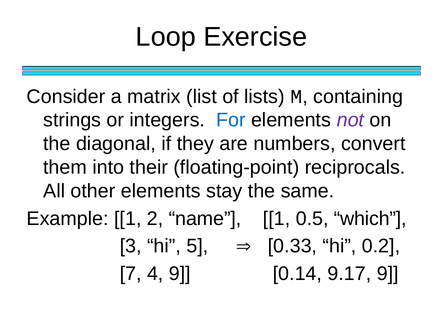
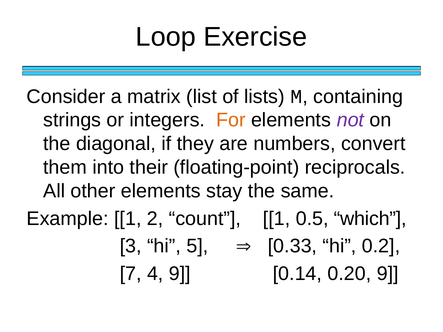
For colour: blue -> orange
name: name -> count
9.17: 9.17 -> 0.20
